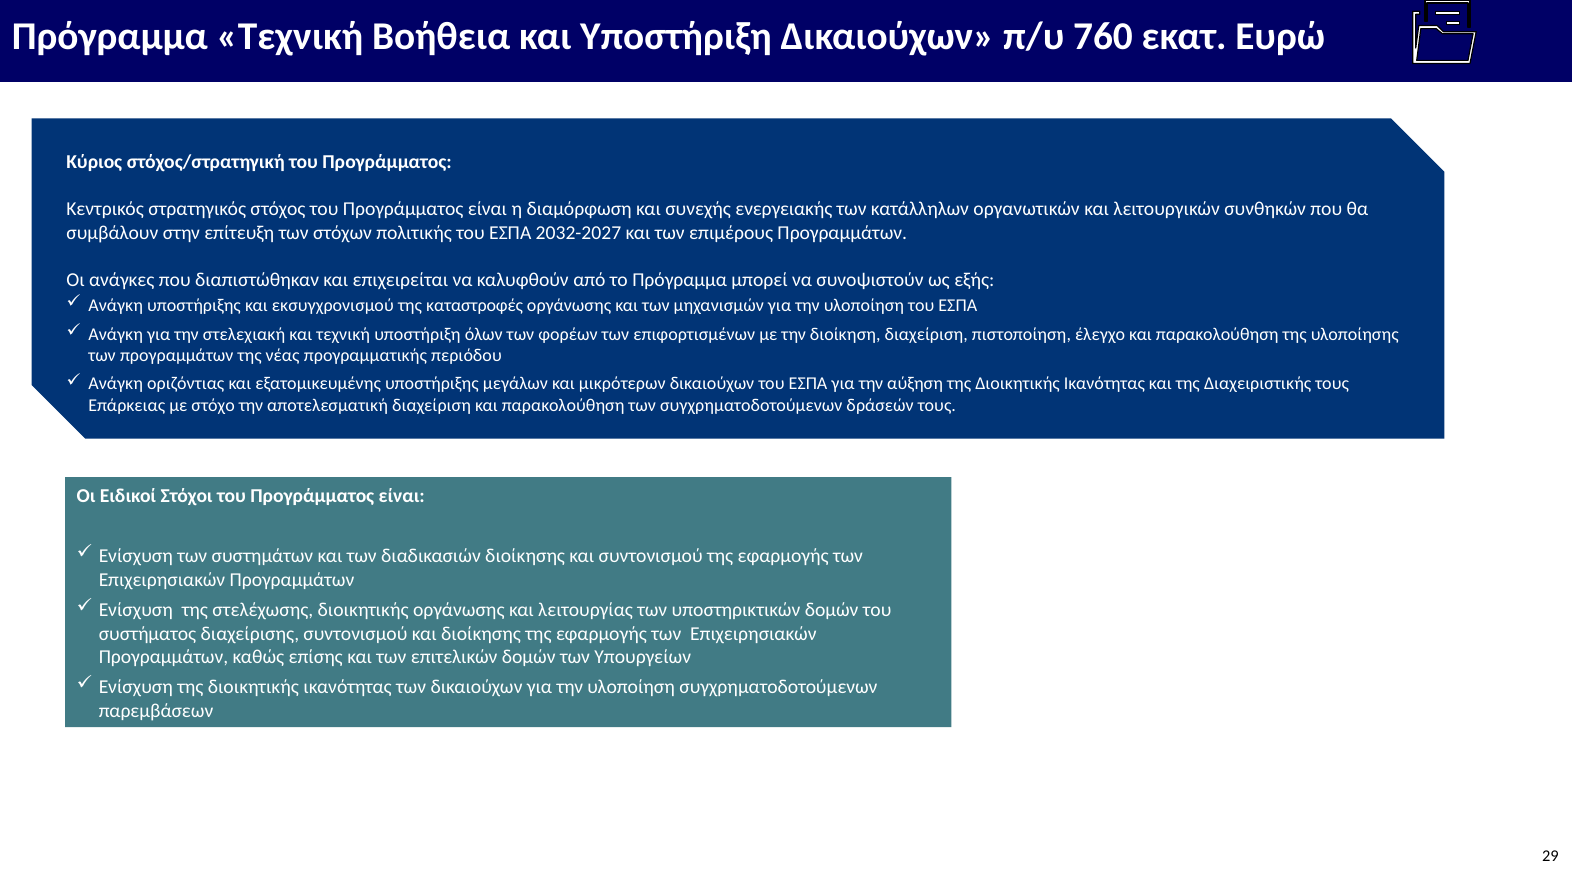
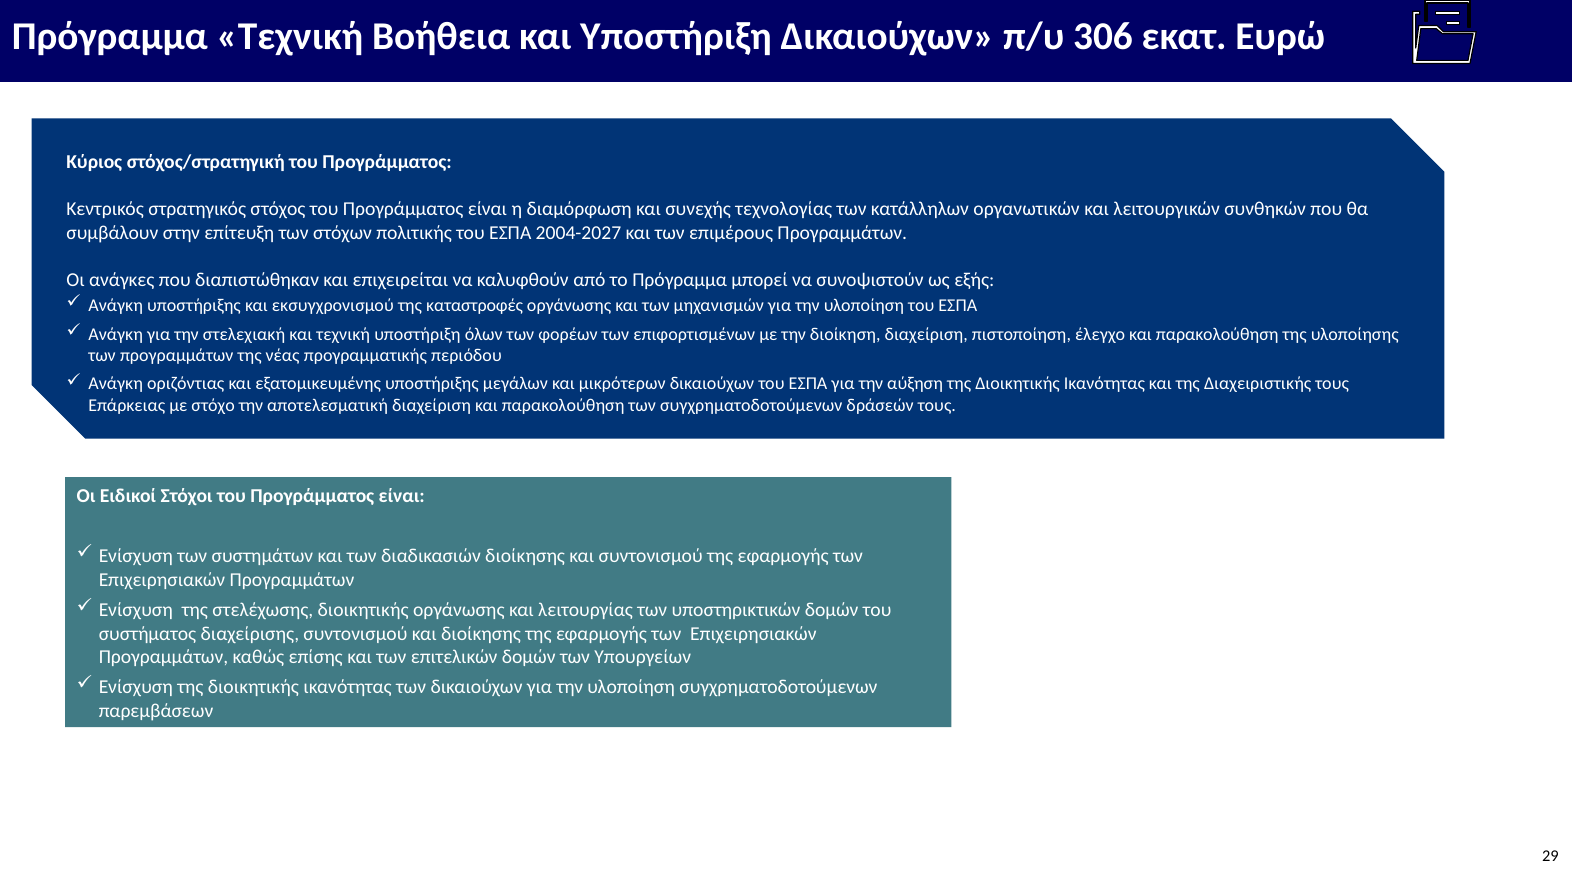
760: 760 -> 306
ενεργειακής: ενεργειακής -> τεχνολογίας
2032-2027: 2032-2027 -> 2004-2027
